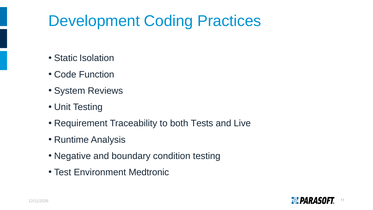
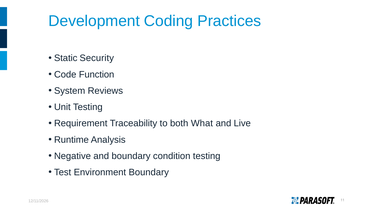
Isolation: Isolation -> Security
Tests: Tests -> What
Environment Medtronic: Medtronic -> Boundary
